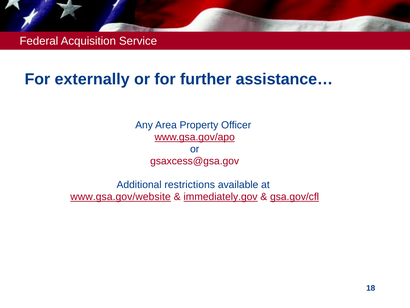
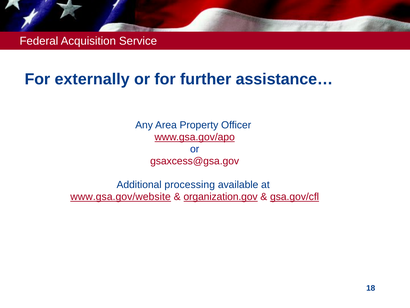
restrictions: restrictions -> processing
immediately.gov: immediately.gov -> organization.gov
